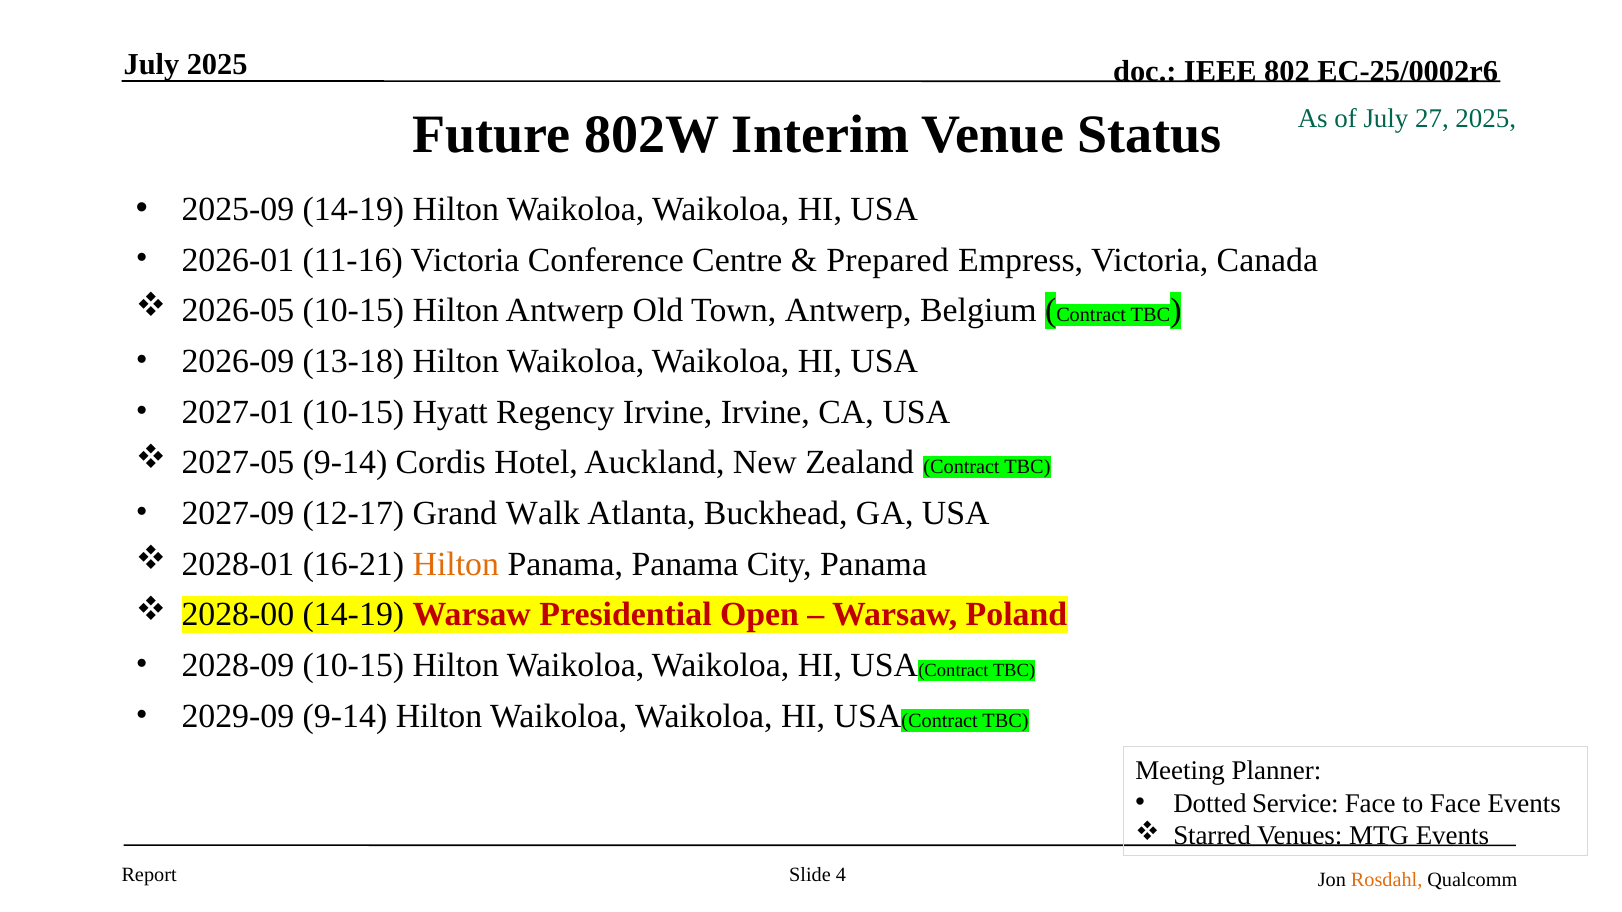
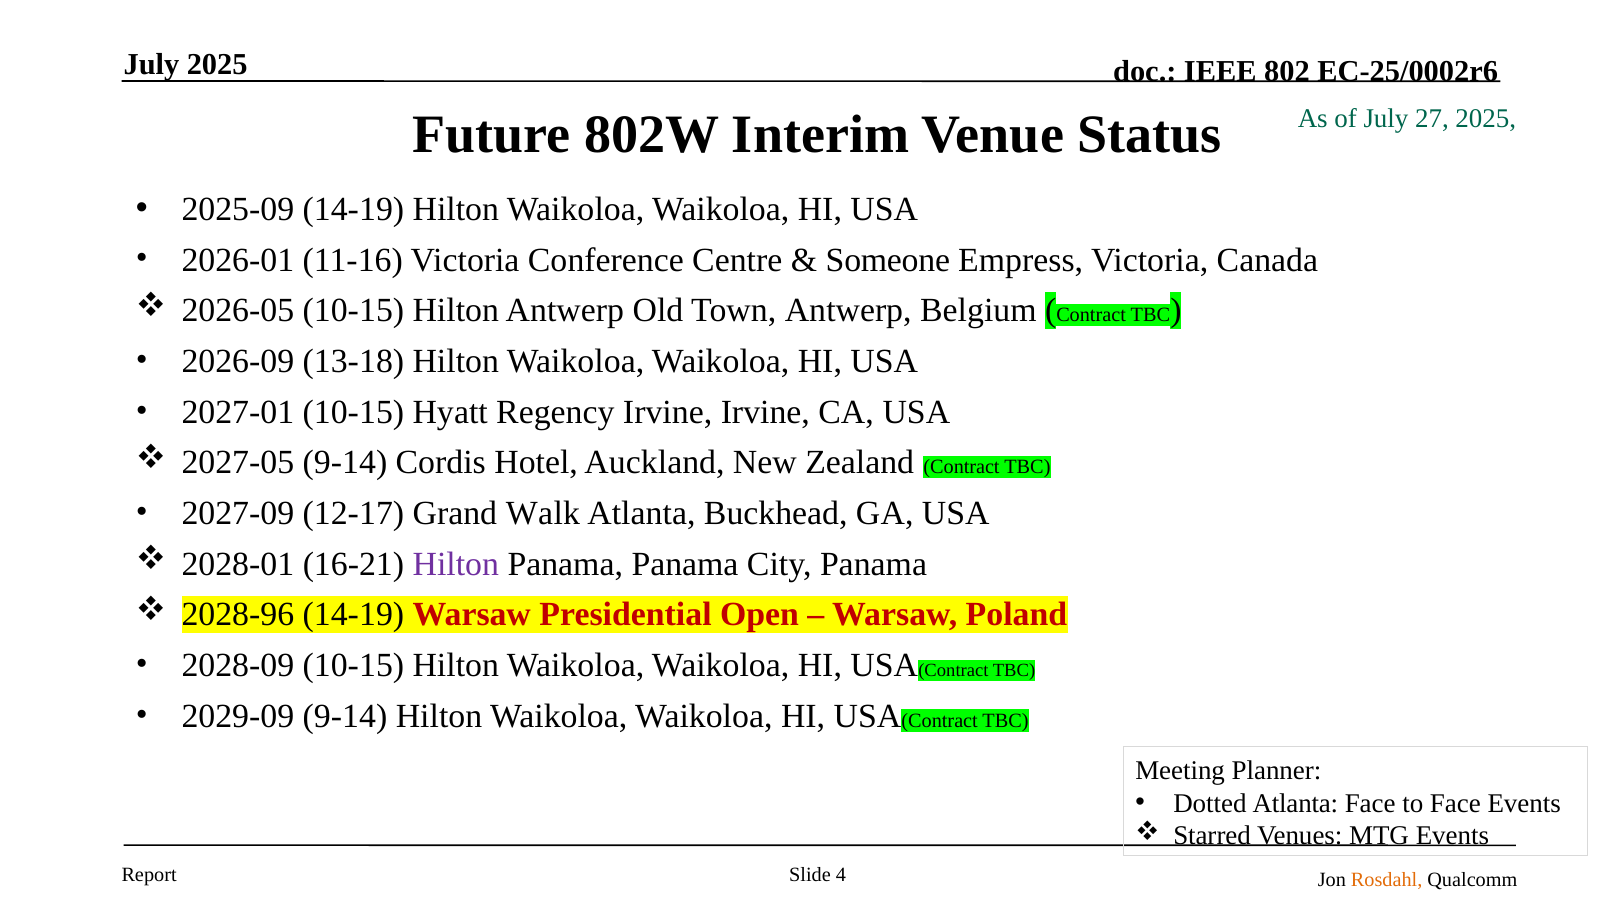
Prepared: Prepared -> Someone
Hilton at (456, 564) colour: orange -> purple
2028-00: 2028-00 -> 2028-96
Dotted Service: Service -> Atlanta
